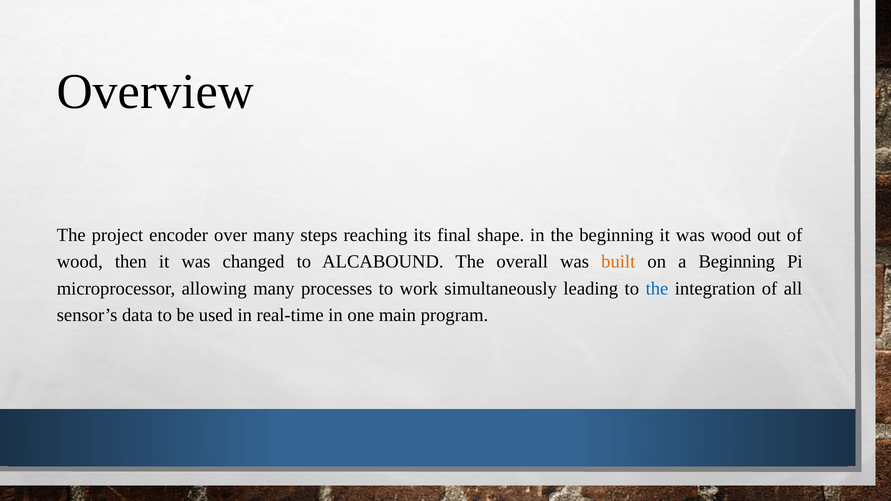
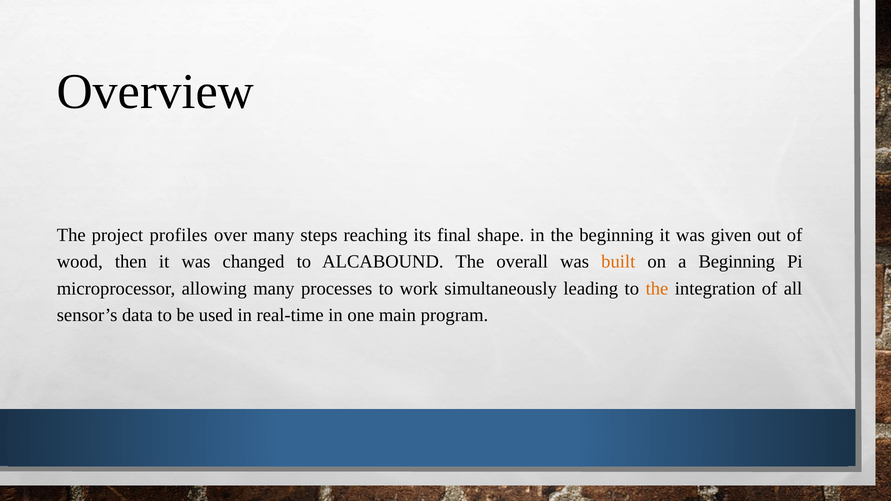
encoder: encoder -> profiles
was wood: wood -> given
the at (657, 289) colour: blue -> orange
